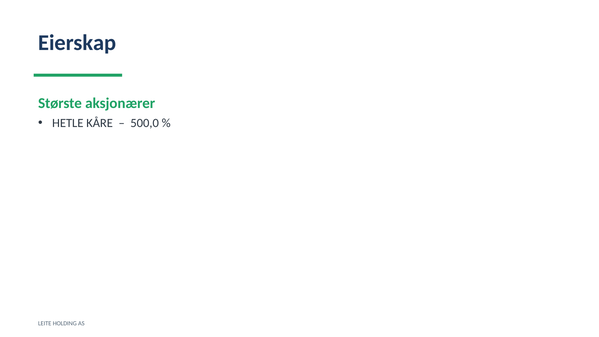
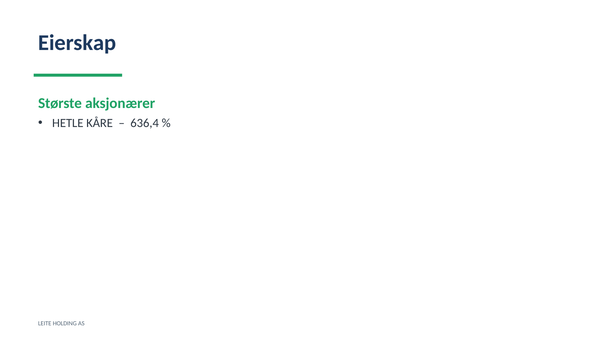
500,0: 500,0 -> 636,4
